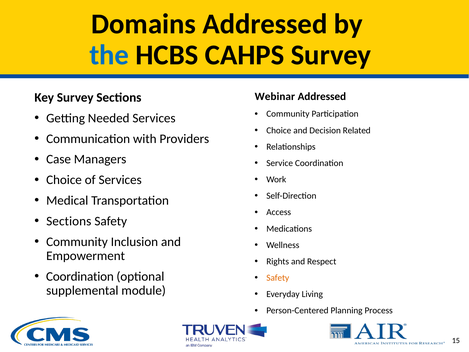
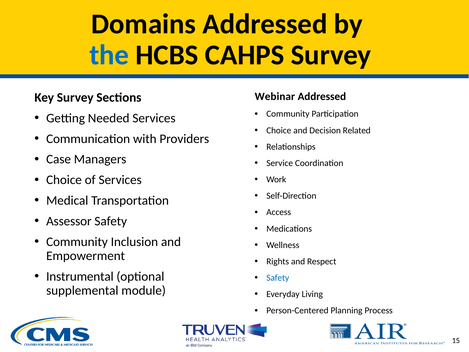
Sections at (69, 221): Sections -> Assessor
Coordination at (80, 276): Coordination -> Instrumental
Safety at (278, 278) colour: orange -> blue
